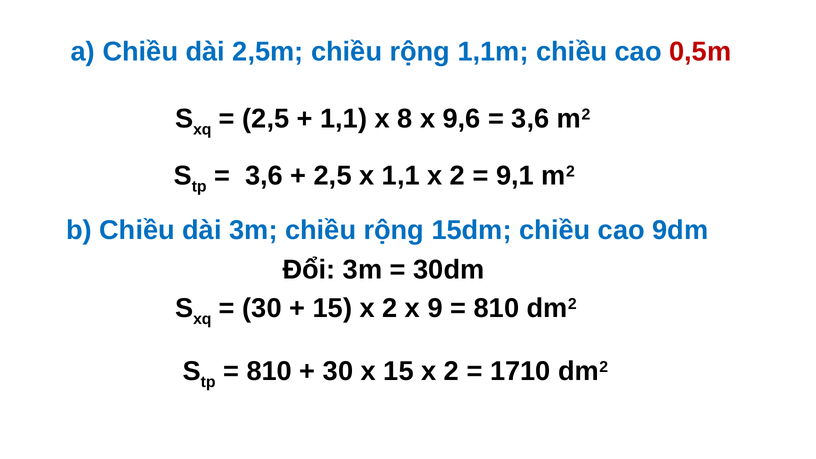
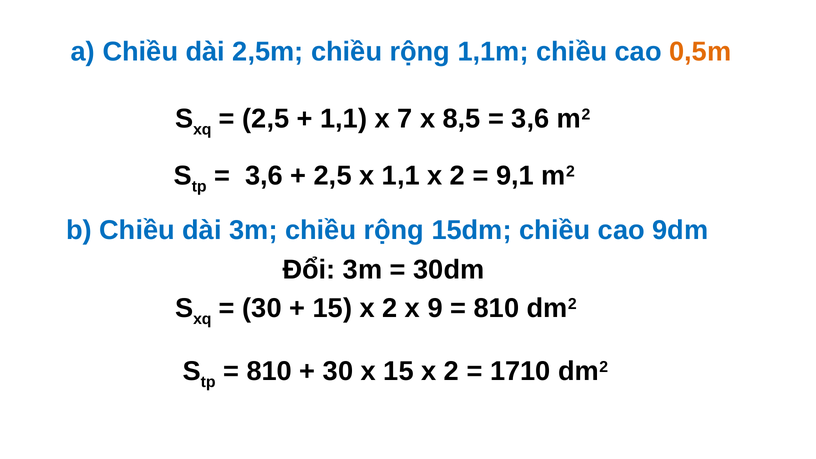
0,5m colour: red -> orange
8: 8 -> 7
9,6: 9,6 -> 8,5
